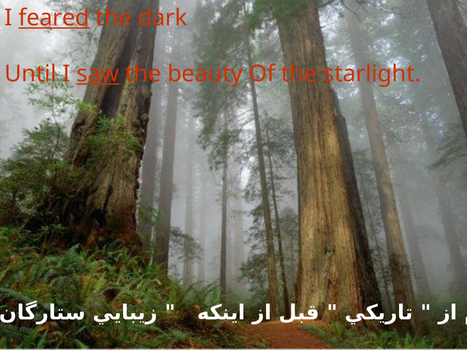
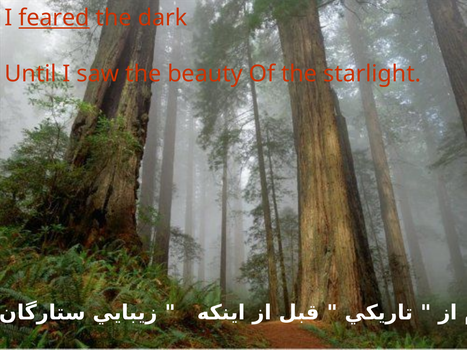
saw underline: present -> none
